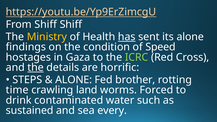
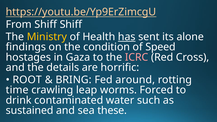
ICRC colour: light green -> pink
the at (36, 68) underline: present -> none
STEPS: STEPS -> ROOT
ALONE at (74, 80): ALONE -> BRING
brother: brother -> around
land: land -> leap
every: every -> these
